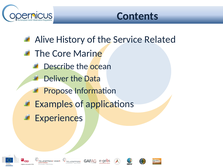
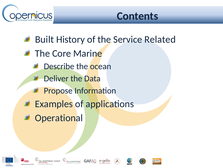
Alive: Alive -> Built
Experiences: Experiences -> Operational
